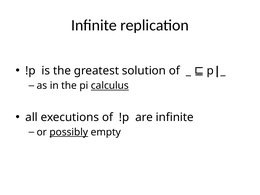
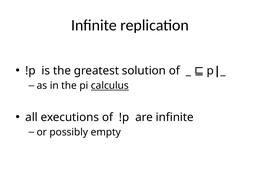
possibly underline: present -> none
